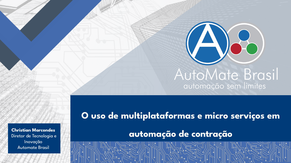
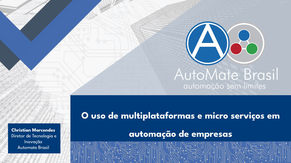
contração: contração -> empresas
